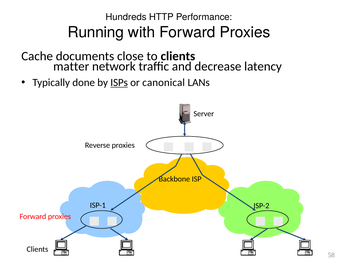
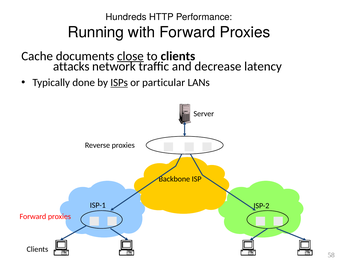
close underline: none -> present
matter: matter -> attacks
canonical: canonical -> particular
